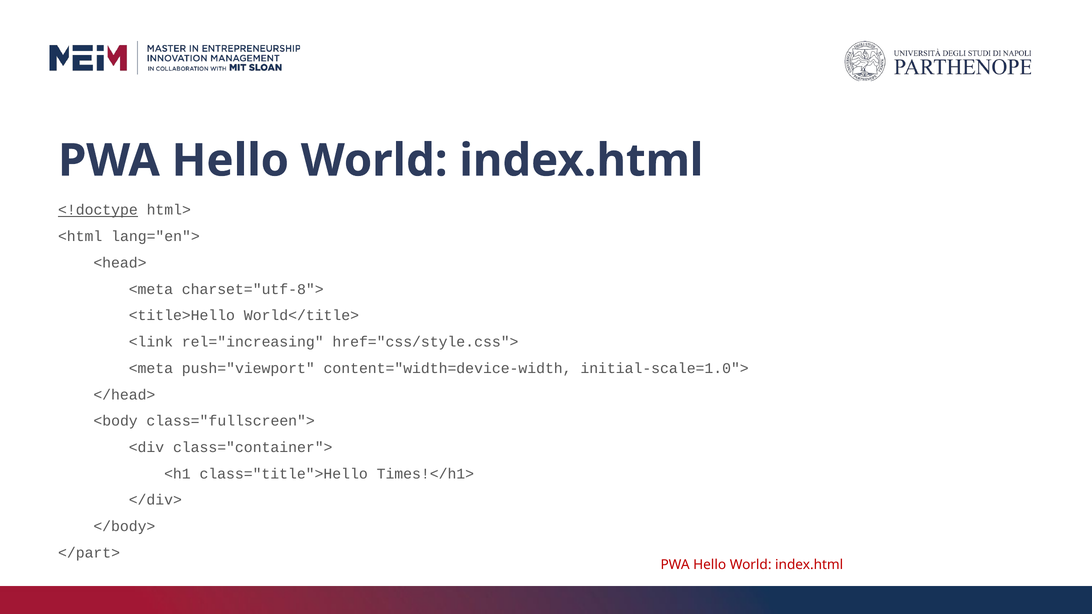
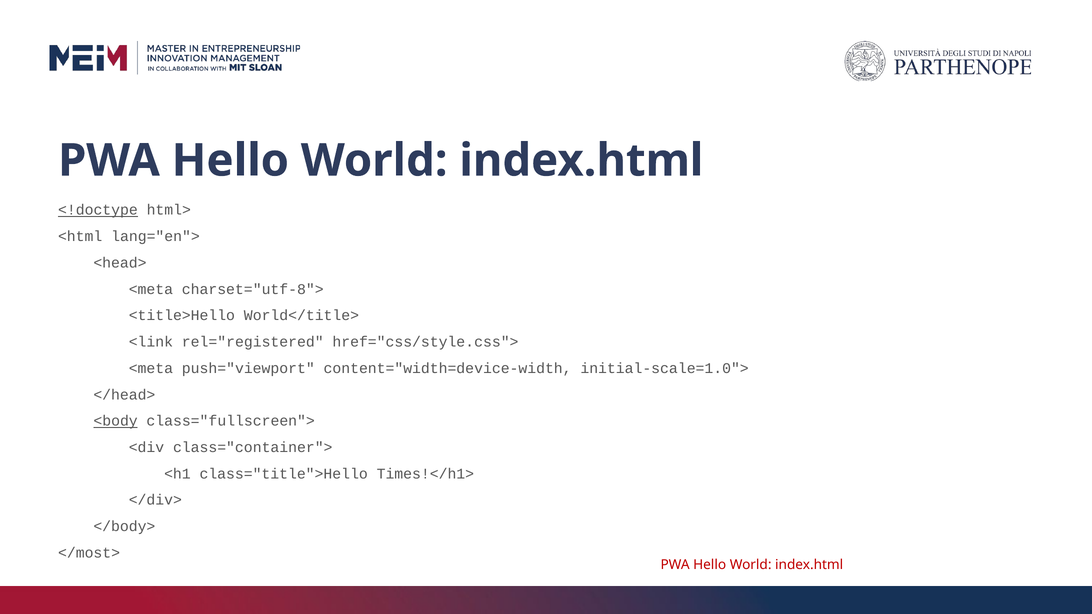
rel="increasing: rel="increasing -> rel="registered
<body underline: none -> present
</part>: </part> -> </most>
